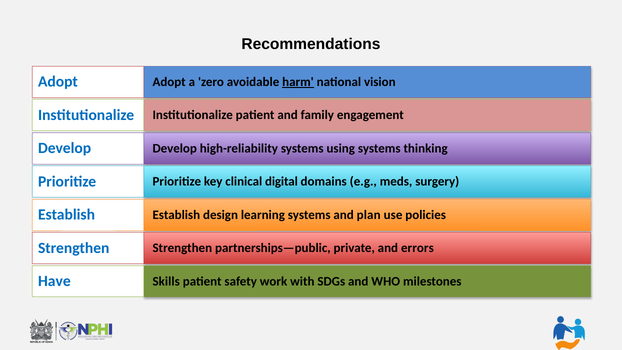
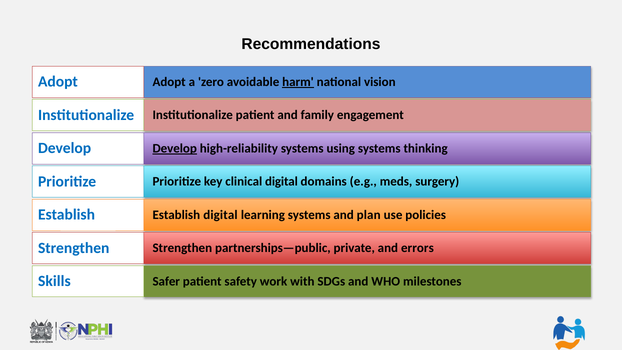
Develop at (175, 148) underline: none -> present
Establish design: design -> digital
Have: Have -> Skills
Skills: Skills -> Safer
